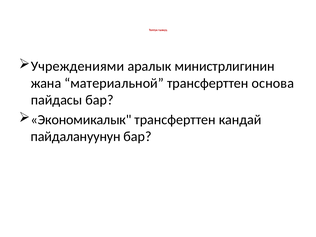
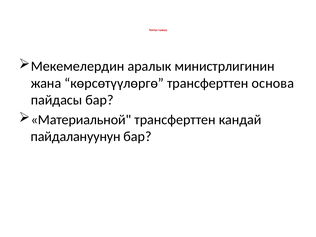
Учреждениями: Учреждениями -> Мекемелердин
материальной: материальной -> көрсөтүүлөргө
Экономикалык: Экономикалык -> Материальной
